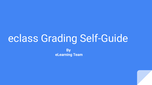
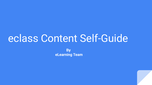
Grading: Grading -> Content
